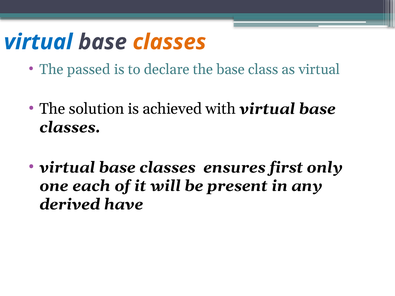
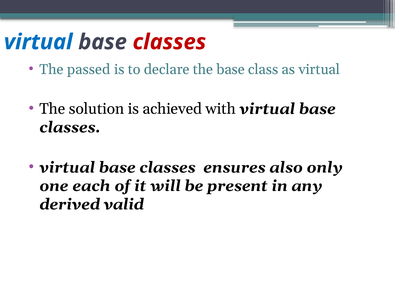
classes at (169, 42) colour: orange -> red
first: first -> also
have: have -> valid
